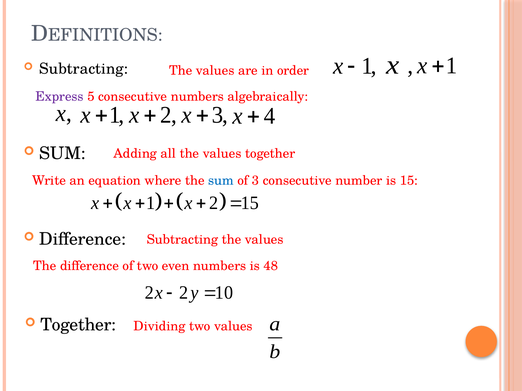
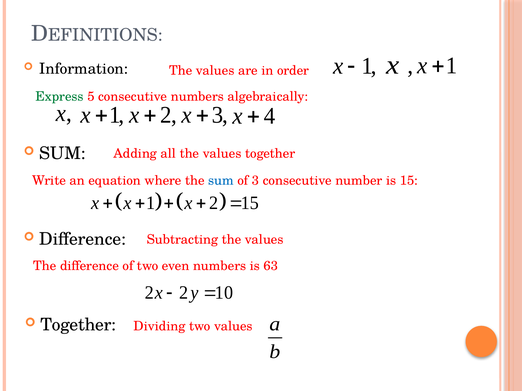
Subtracting at (84, 69): Subtracting -> Information
Express colour: purple -> green
48: 48 -> 63
